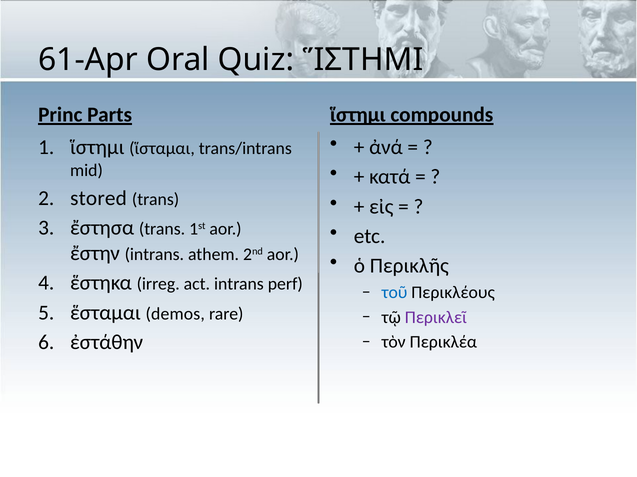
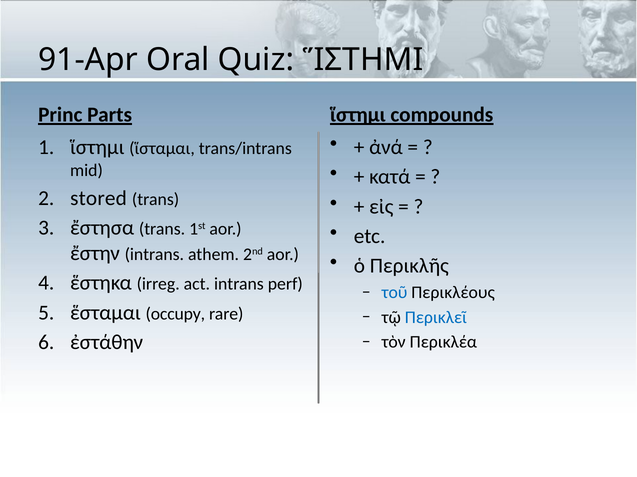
61-Apr: 61-Apr -> 91-Apr
demos: demos -> occupy
Περικλεῖ colour: purple -> blue
